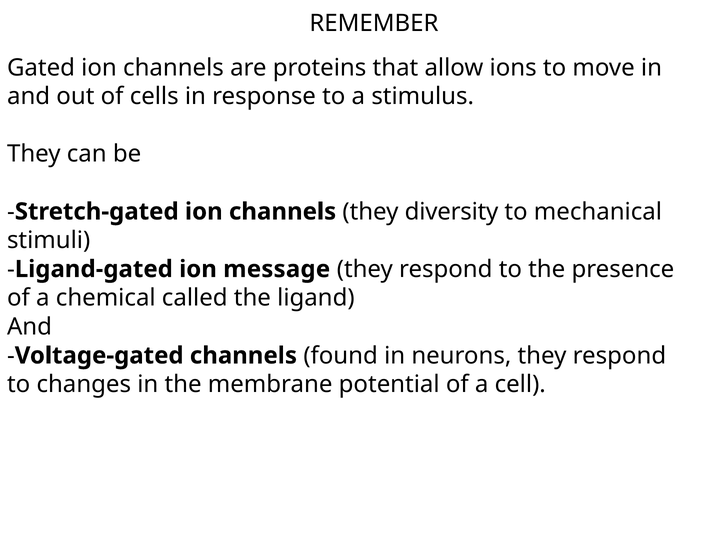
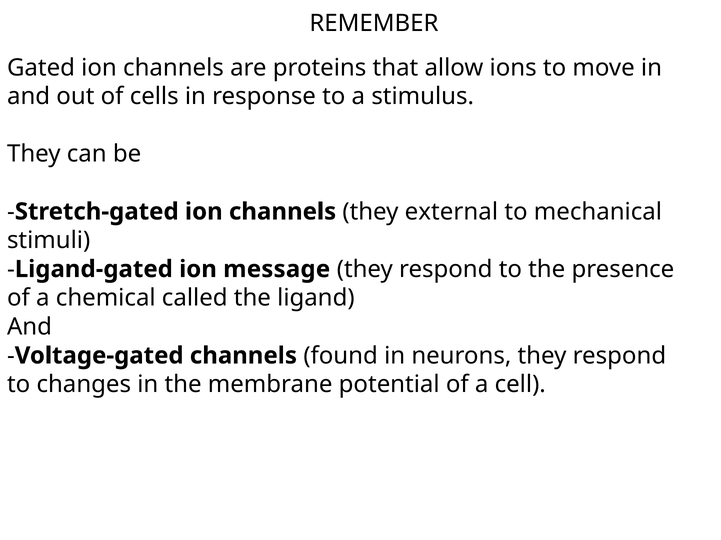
diversity: diversity -> external
